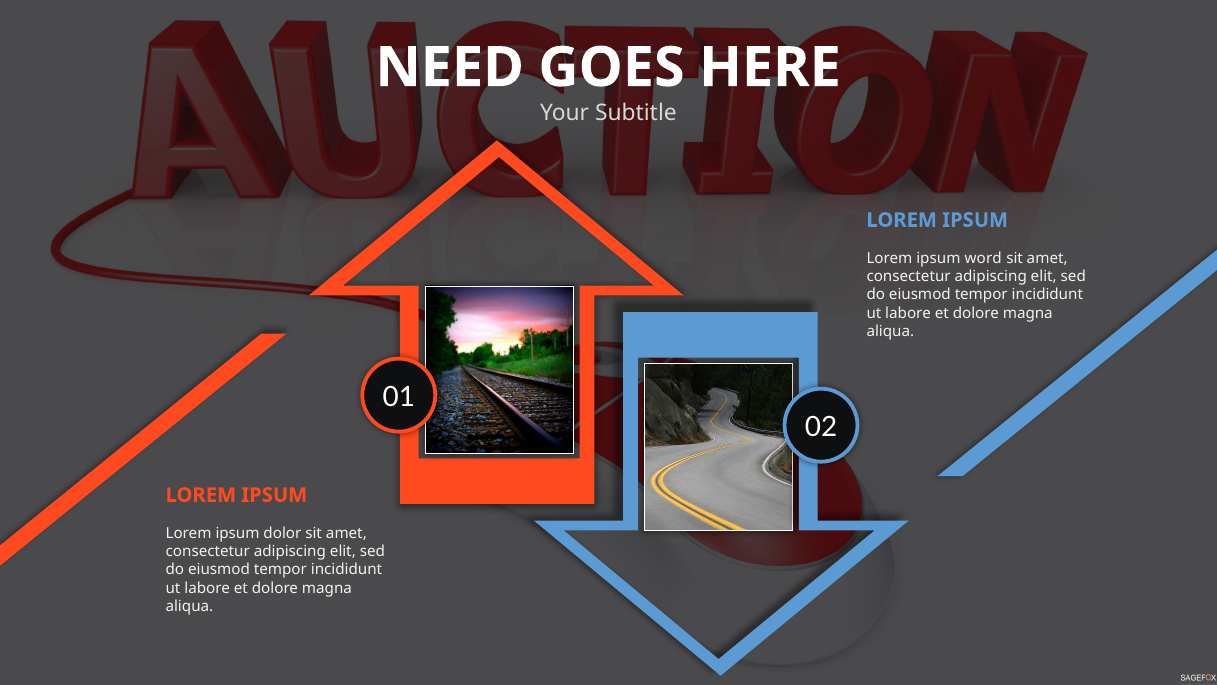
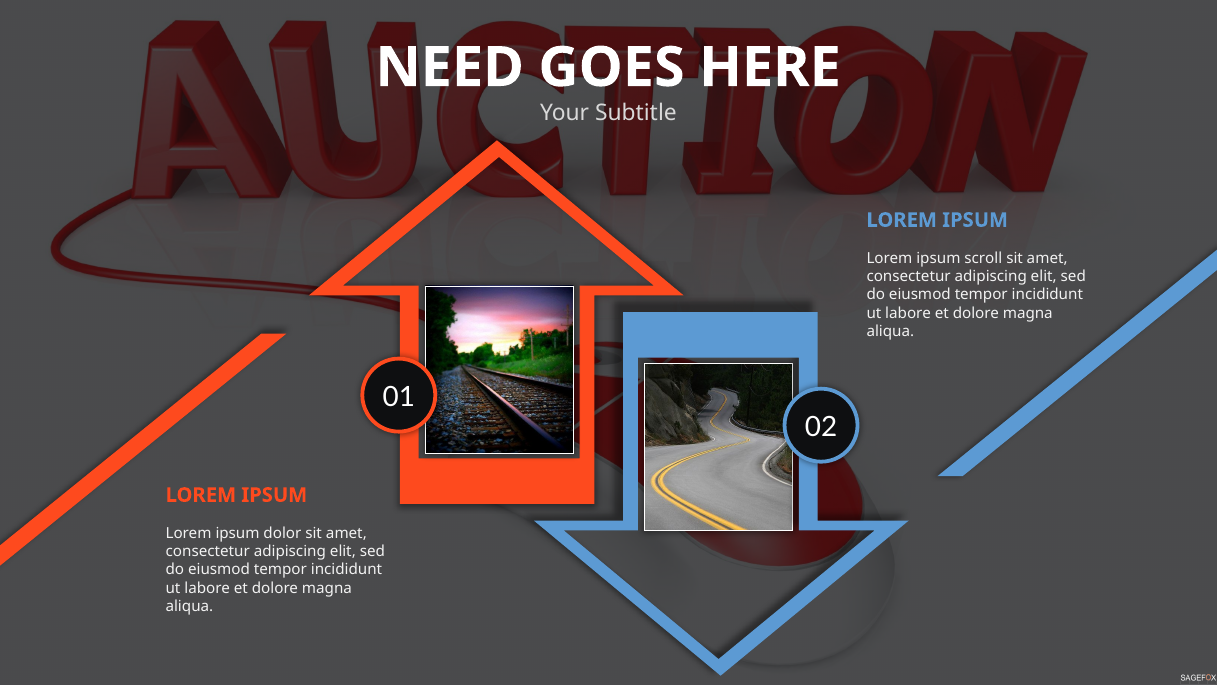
word: word -> scroll
